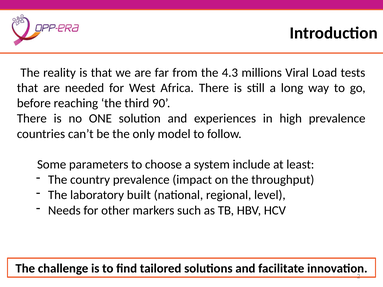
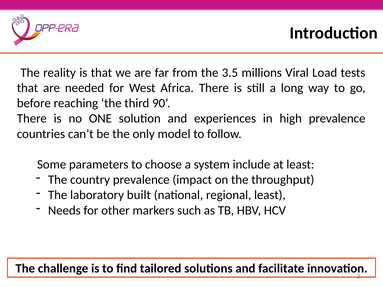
4.3: 4.3 -> 3.5
regional level: level -> least
